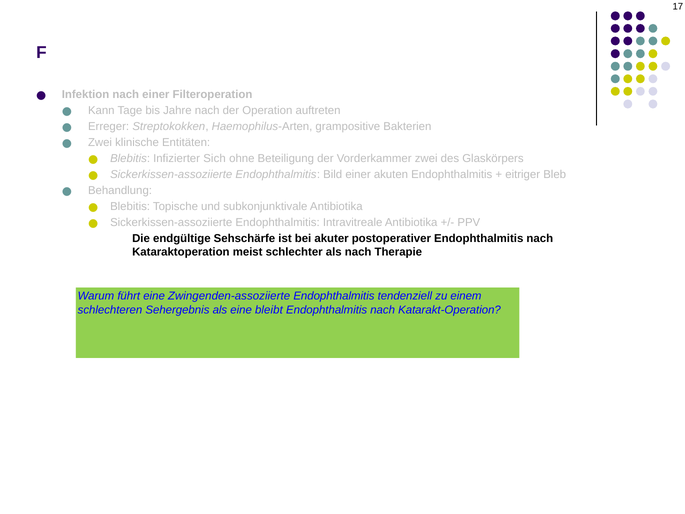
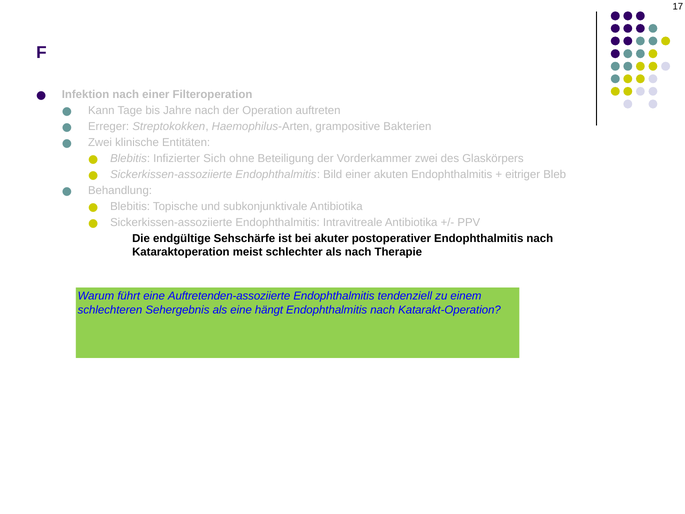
Zwingenden-assoziierte: Zwingenden-assoziierte -> Auftretenden-assoziierte
bleibt: bleibt -> hängt
